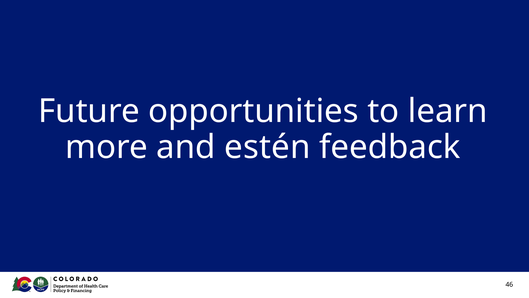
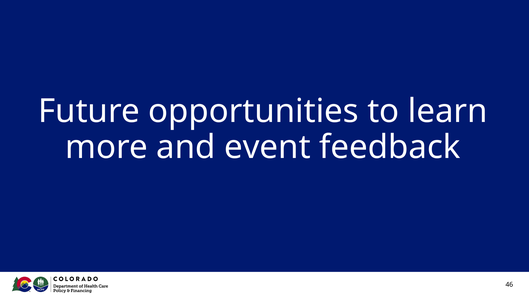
estén: estén -> event
